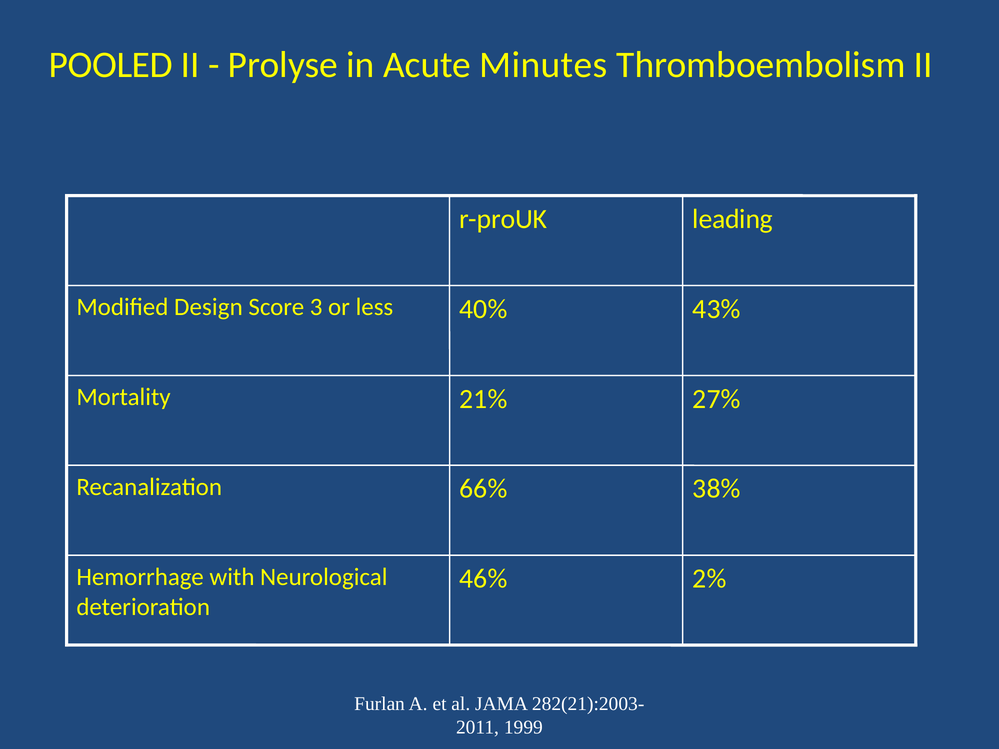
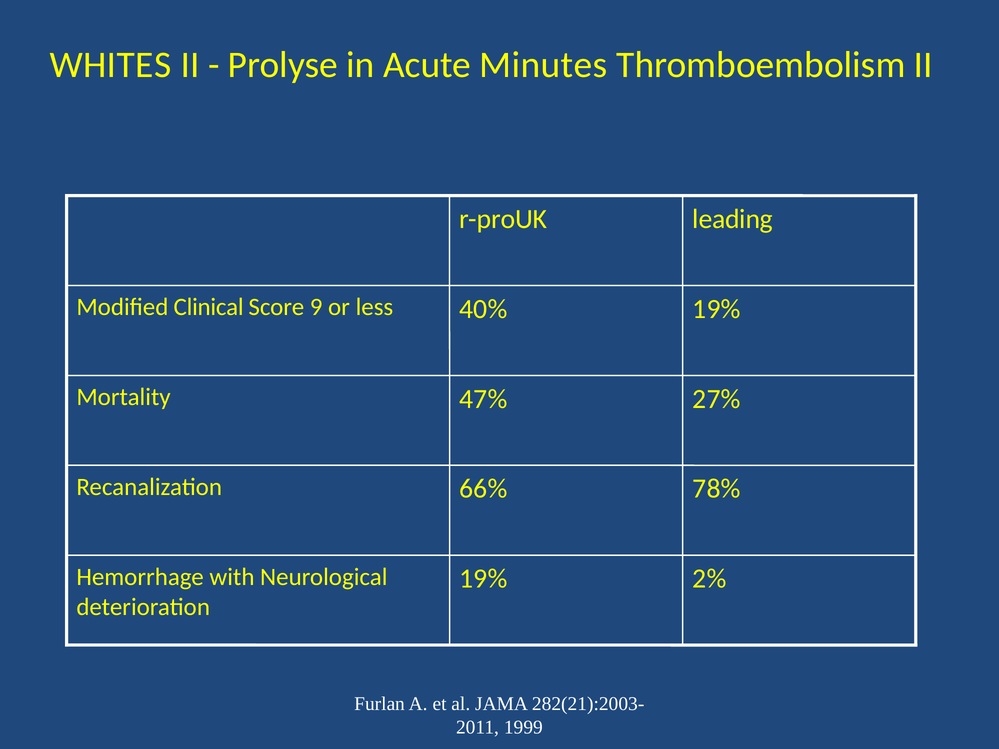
POOLED: POOLED -> WHITES
Design: Design -> Clinical
3: 3 -> 9
43% at (716, 309): 43% -> 19%
21%: 21% -> 47%
38%: 38% -> 78%
46% at (483, 579): 46% -> 19%
